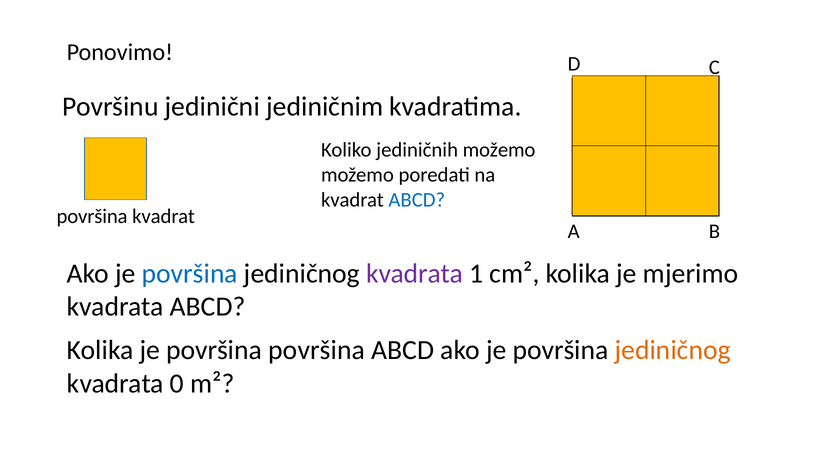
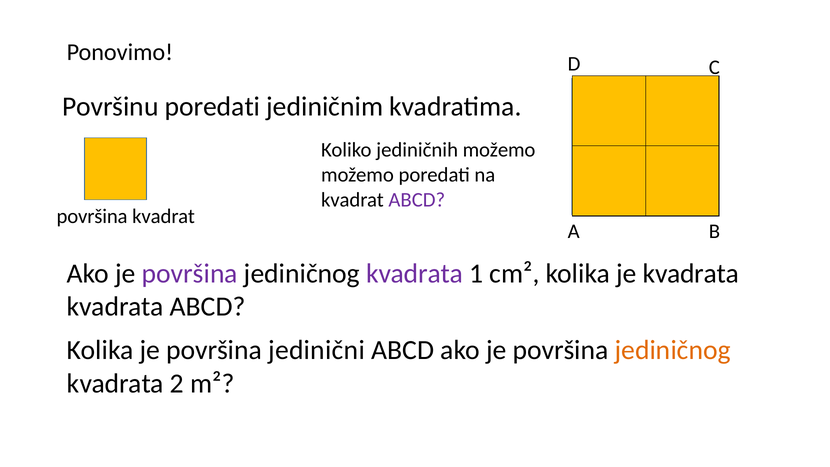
Površinu jedinični: jedinični -> poredati
ABCD at (417, 200) colour: blue -> purple
površina at (190, 274) colour: blue -> purple
je mjerimo: mjerimo -> kvadrata
površina površina: površina -> jedinični
0: 0 -> 2
